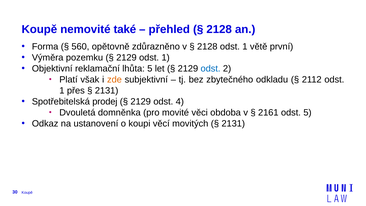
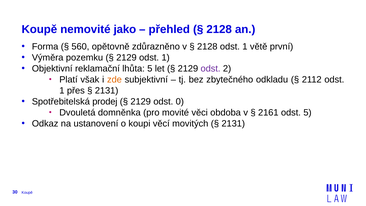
také: také -> jako
odst at (211, 69) colour: blue -> purple
4: 4 -> 0
